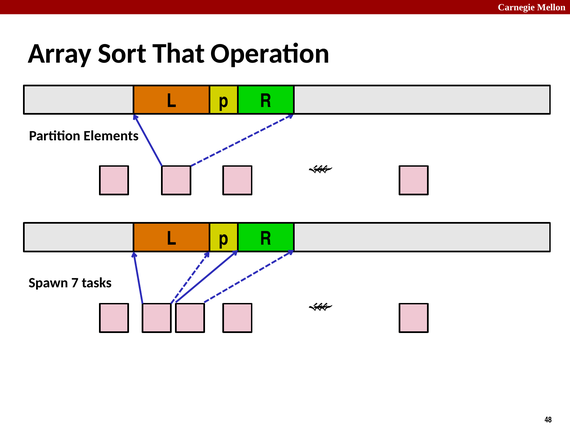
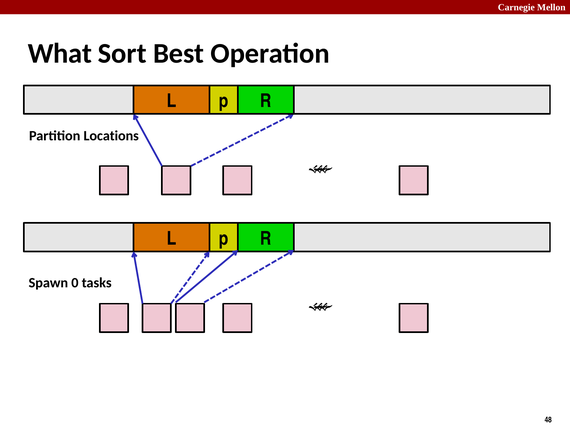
Array: Array -> What
That: That -> Best
Elements: Elements -> Locations
7: 7 -> 0
